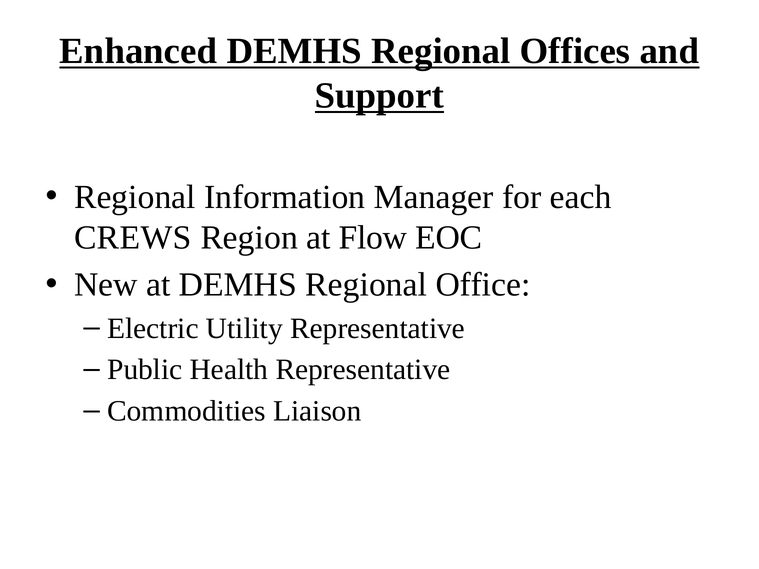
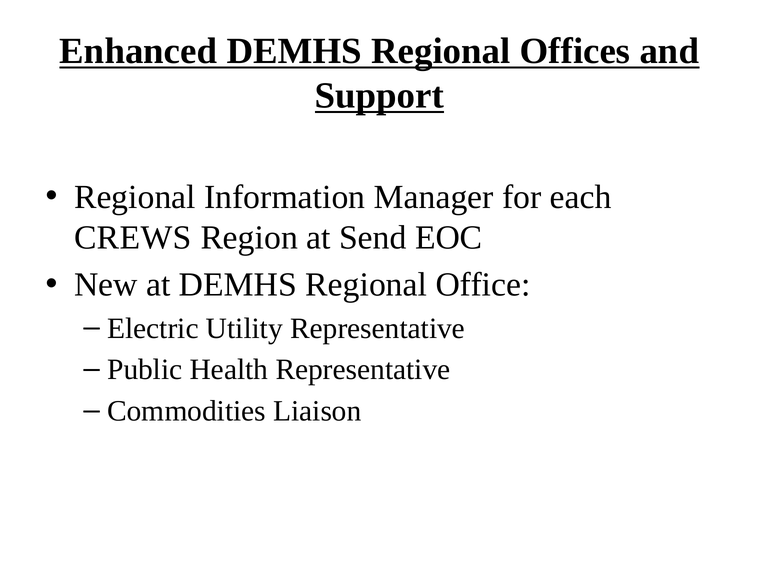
Flow: Flow -> Send
